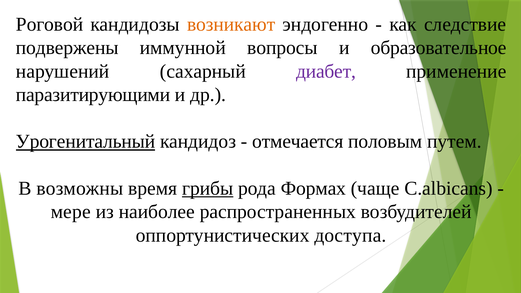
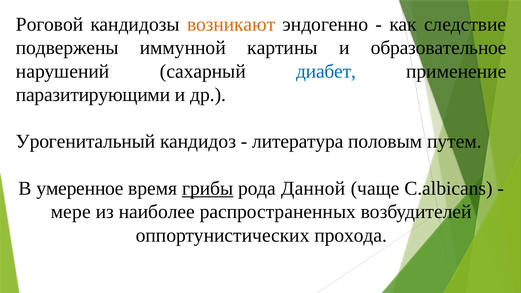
вопросы: вопросы -> картины
диабет colour: purple -> blue
Урогенитальный underline: present -> none
отмечается: отмечается -> литература
возможны: возможны -> умеренное
Формах: Формах -> Данной
доступа: доступа -> прохода
